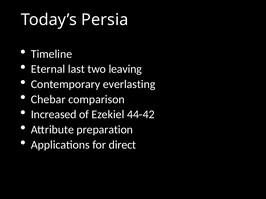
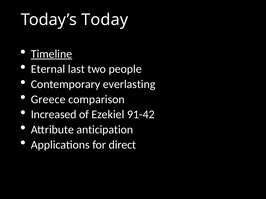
Persia: Persia -> Today
Timeline underline: none -> present
leaving: leaving -> people
Chebar: Chebar -> Greece
44-42: 44-42 -> 91-42
preparation: preparation -> anticipation
